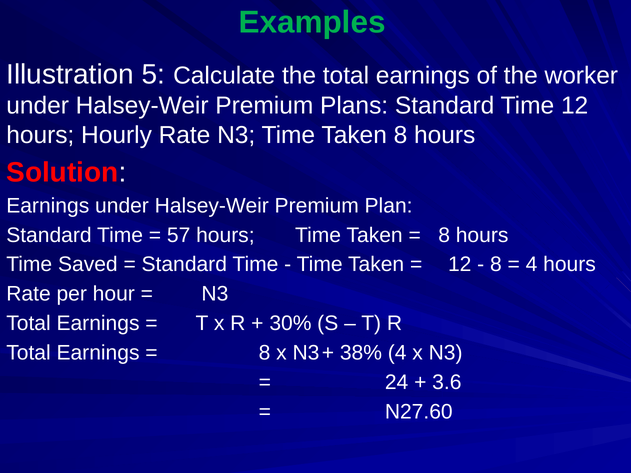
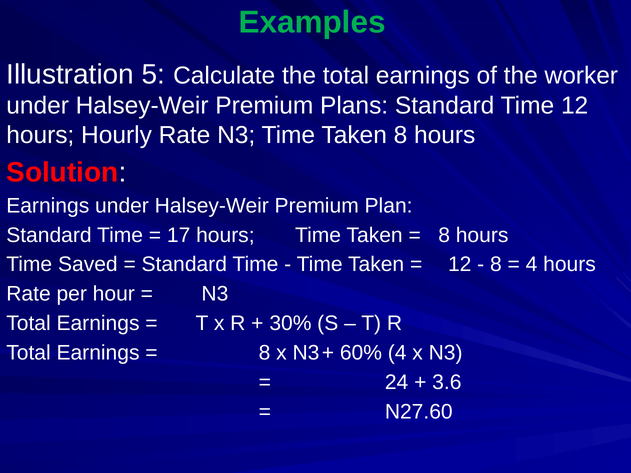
57: 57 -> 17
38%: 38% -> 60%
